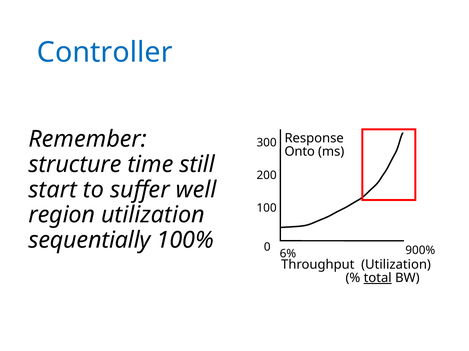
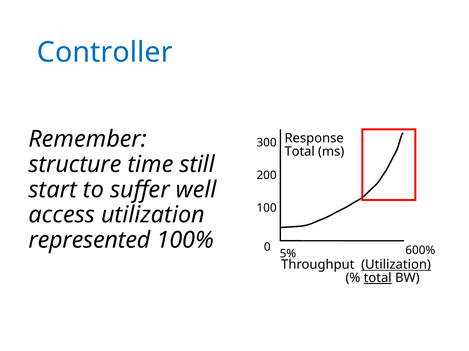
Onto at (300, 152): Onto -> Total
region: region -> access
sequentially: sequentially -> represented
900%: 900% -> 600%
6%: 6% -> 5%
Utilization at (396, 265) underline: none -> present
